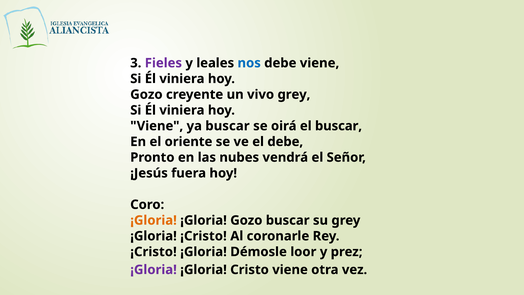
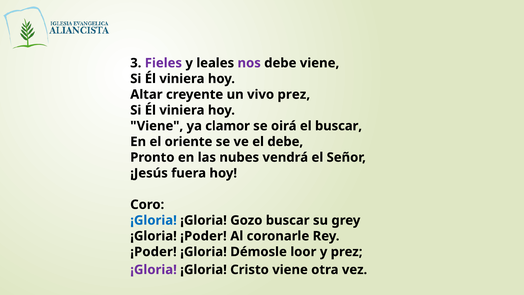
nos colour: blue -> purple
Gozo at (146, 94): Gozo -> Altar
vivo grey: grey -> prez
ya buscar: buscar -> clamor
¡Gloria at (154, 220) colour: orange -> blue
¡Gloria ¡Cristo: ¡Cristo -> ¡Poder
¡Cristo at (153, 252): ¡Cristo -> ¡Poder
